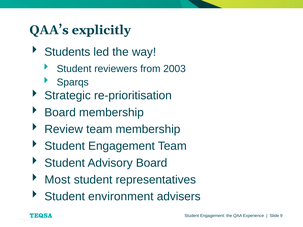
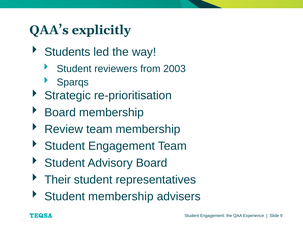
Most: Most -> Their
Student environment: environment -> membership
